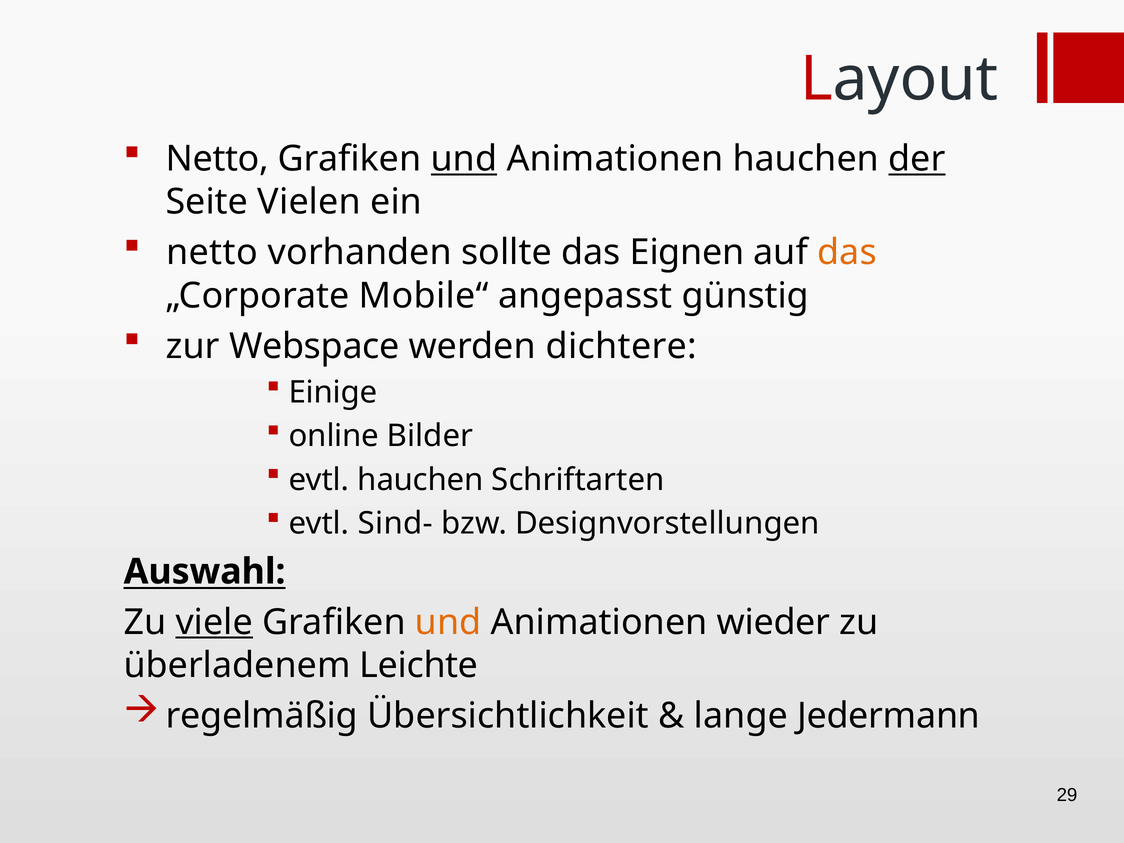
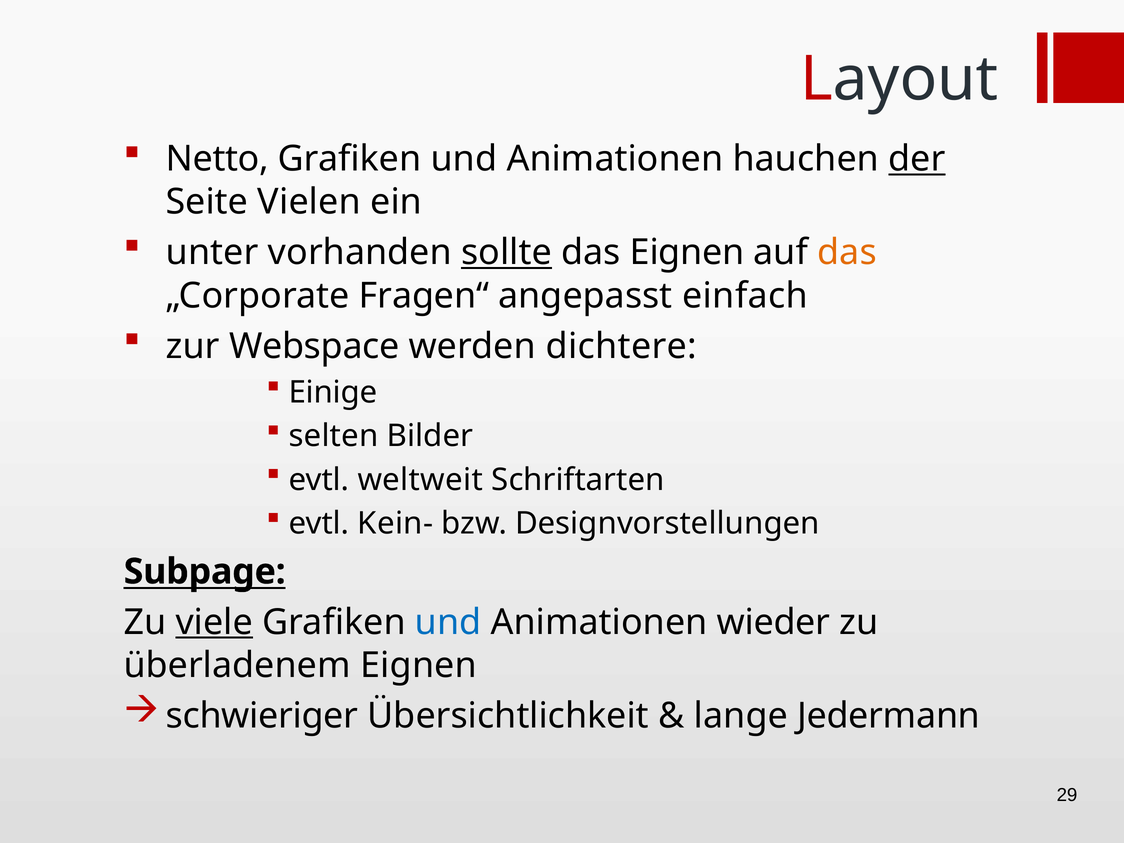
und at (464, 159) underline: present -> none
netto at (212, 253): netto -> unter
sollte underline: none -> present
Mobile“: Mobile“ -> Fragen“
günstig: günstig -> einfach
online: online -> selten
evtl hauchen: hauchen -> weltweit
Sind-: Sind- -> Kein-
Auswahl: Auswahl -> Subpage
und at (448, 622) colour: orange -> blue
überladenem Leichte: Leichte -> Eignen
regelmäßig: regelmäßig -> schwieriger
